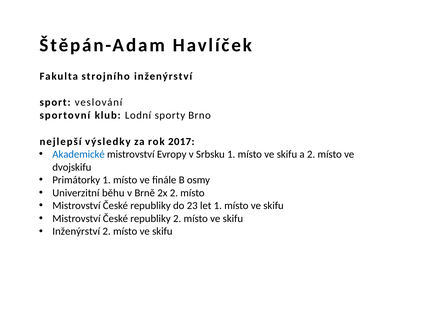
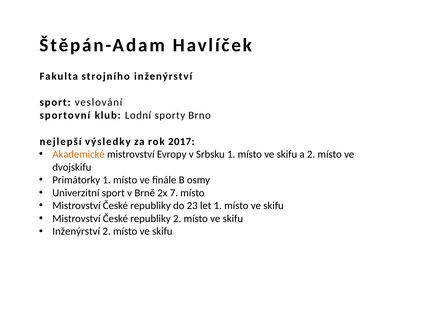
Akademické colour: blue -> orange
Univerzitní běhu: běhu -> sport
2x 2: 2 -> 7
